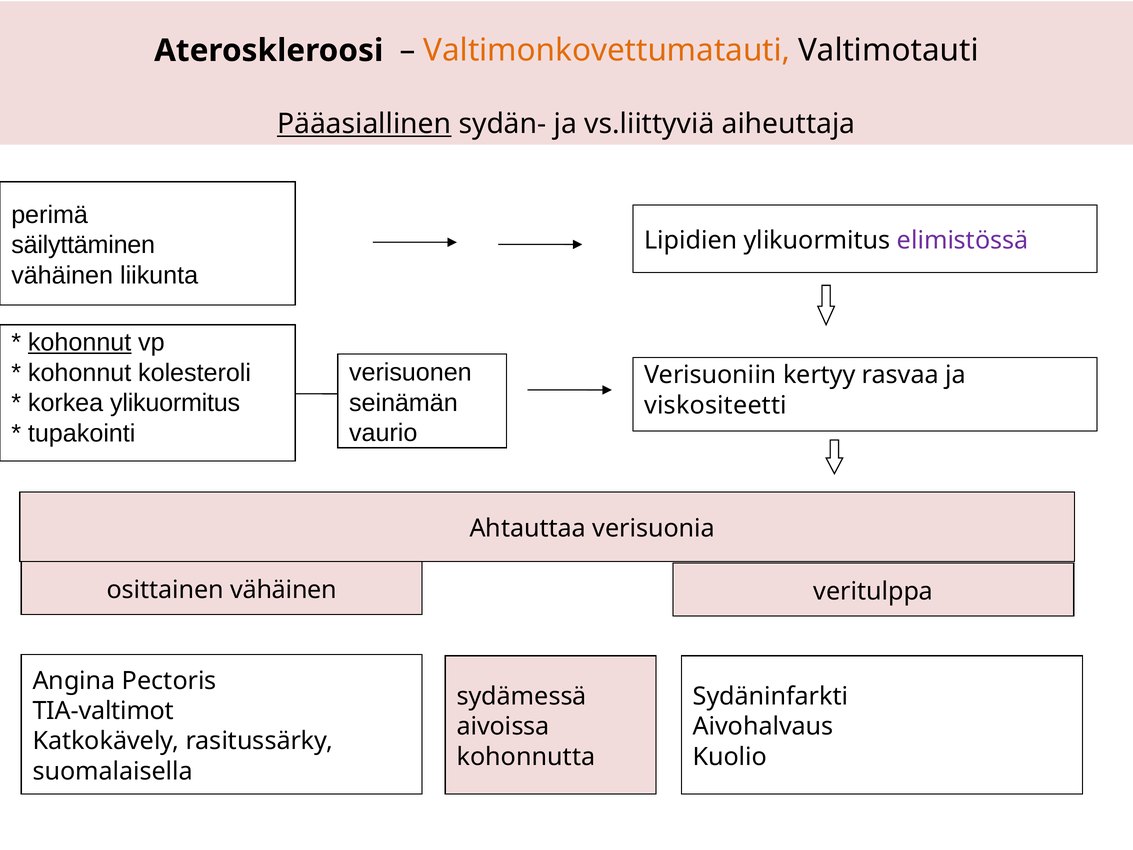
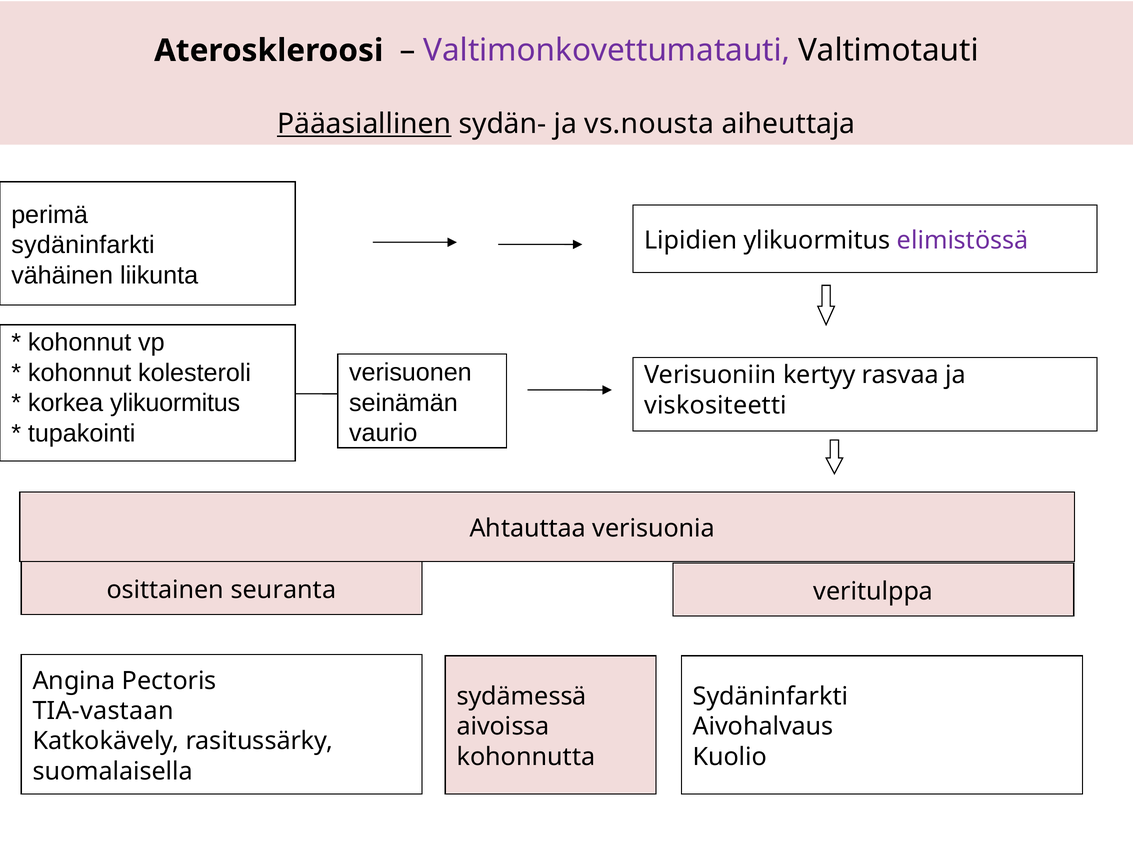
Valtimonkovettumatauti colour: orange -> purple
vs.liittyviä: vs.liittyviä -> vs.nousta
säilyttäminen at (83, 245): säilyttäminen -> sydäninfarkti
kohonnut at (80, 343) underline: present -> none
osittainen vähäinen: vähäinen -> seuranta
TIA-valtimot: TIA-valtimot -> TIA-vastaan
